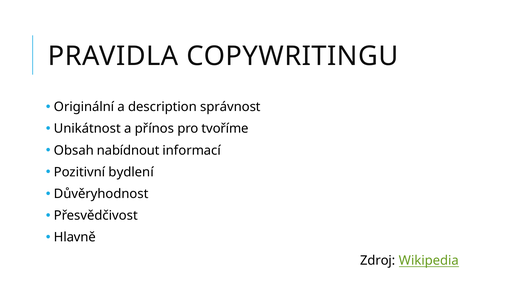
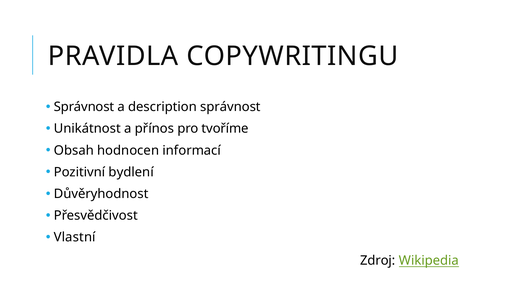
Originální at (84, 107): Originální -> Správnost
nabídnout: nabídnout -> hodnocen
Hlavně: Hlavně -> Vlastní
